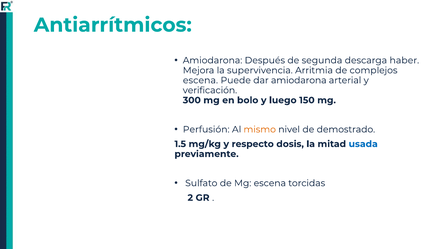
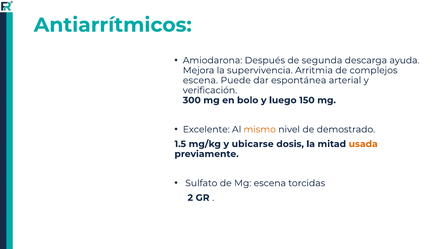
haber: haber -> ayuda
dar amiodarona: amiodarona -> espontánea
Perfusión: Perfusión -> Excelente
respecto: respecto -> ubicarse
usada colour: blue -> orange
